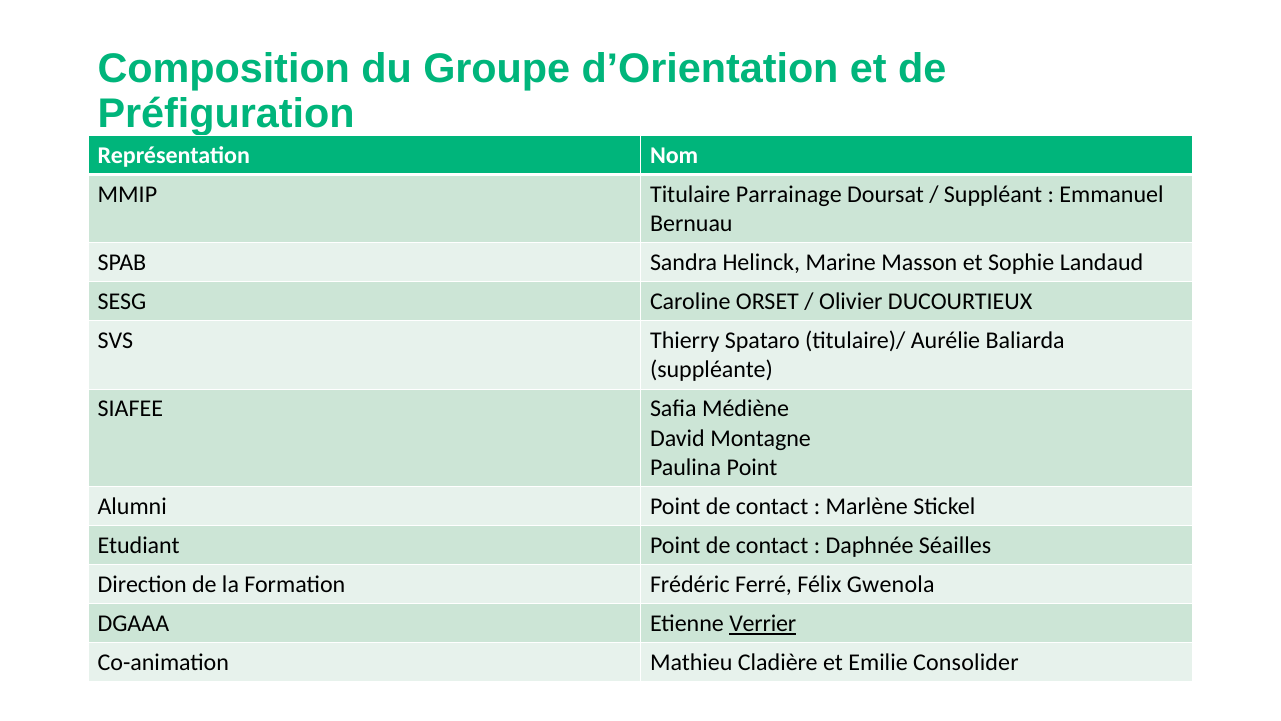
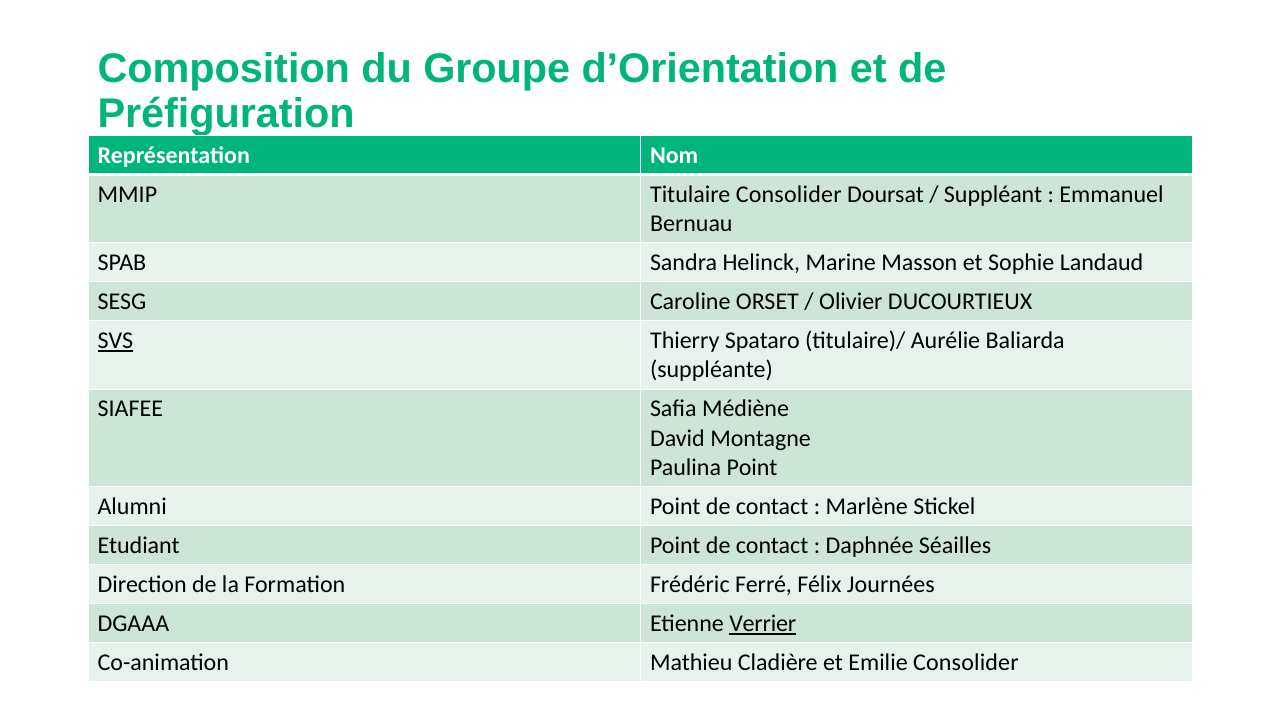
Titulaire Parrainage: Parrainage -> Consolider
SVS underline: none -> present
Gwenola: Gwenola -> Journées
